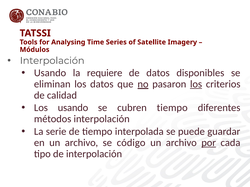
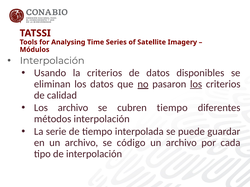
la requiere: requiere -> criterios
Los usando: usando -> archivo
por underline: present -> none
